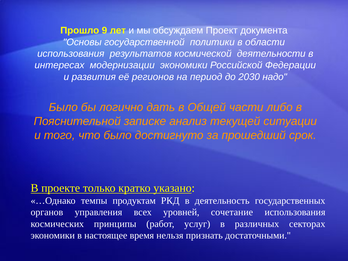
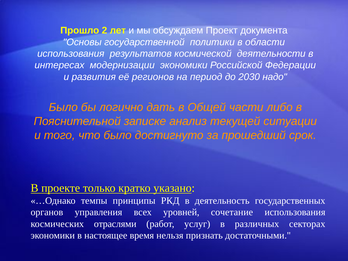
9: 9 -> 2
продуктам: продуктам -> принципы
принципы: принципы -> отраслями
